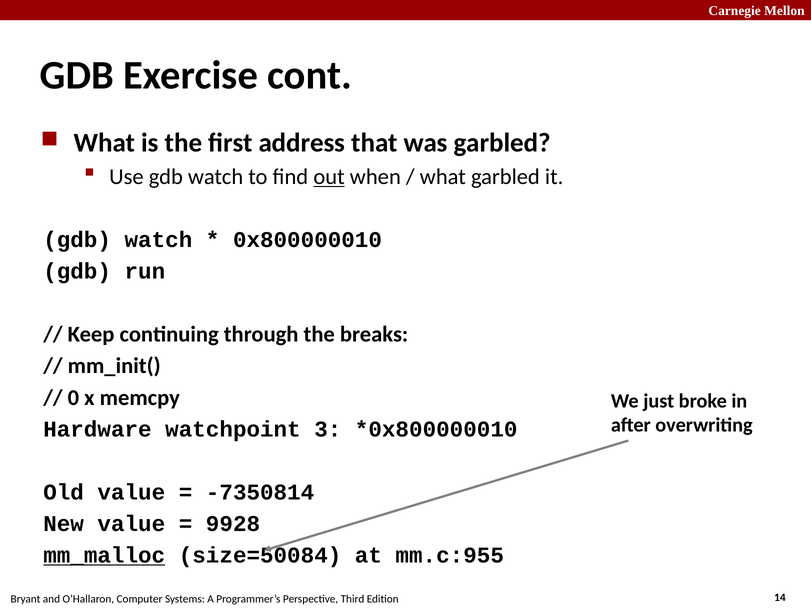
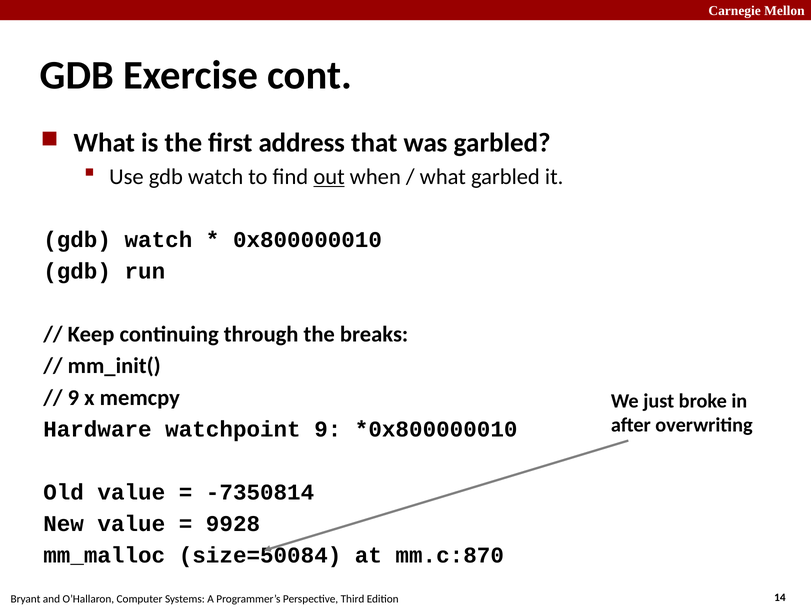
0 at (73, 398): 0 -> 9
watchpoint 3: 3 -> 9
mm_malloc underline: present -> none
mm.c:955: mm.c:955 -> mm.c:870
